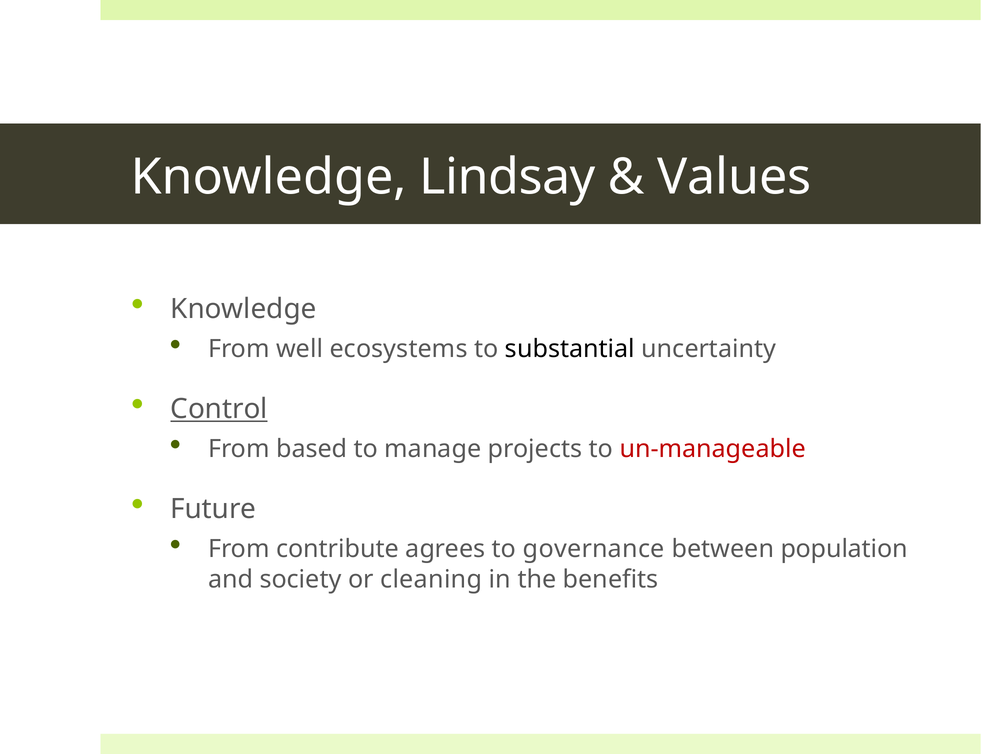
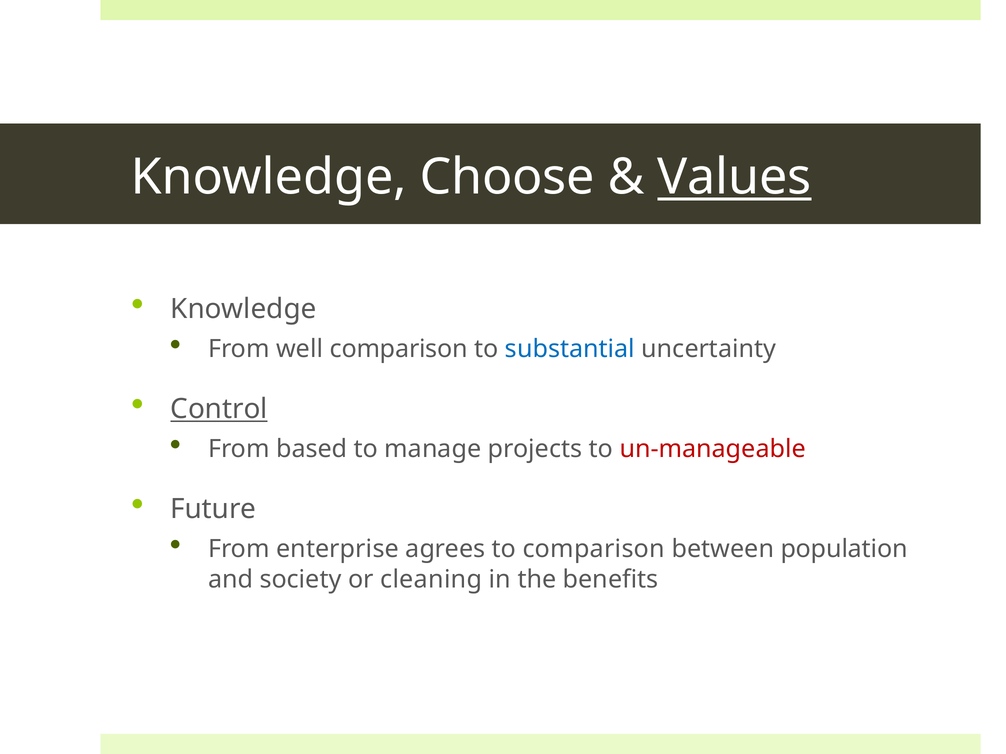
Lindsay: Lindsay -> Choose
Values underline: none -> present
well ecosystems: ecosystems -> comparison
substantial colour: black -> blue
contribute: contribute -> enterprise
to governance: governance -> comparison
